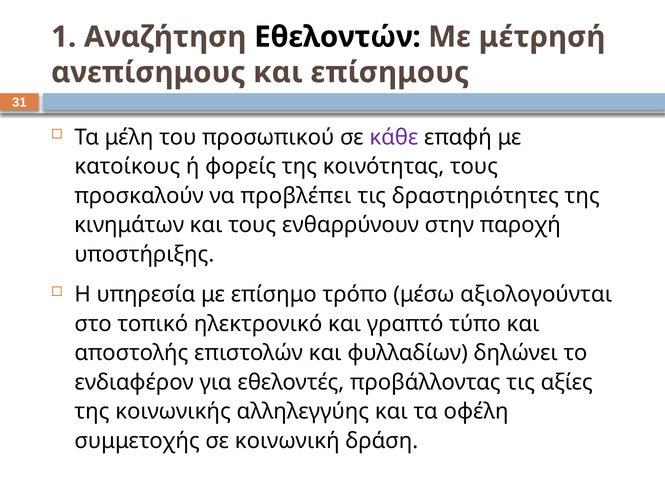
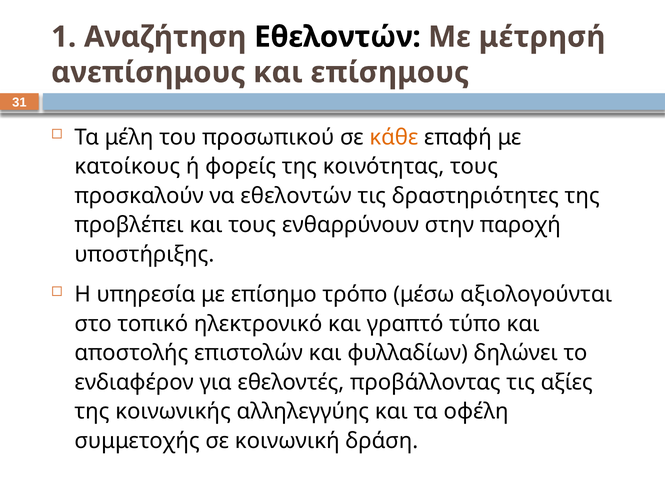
κάθε colour: purple -> orange
να προβλέπει: προβλέπει -> εθελοντών
κινημάτων: κινημάτων -> προβλέπει
